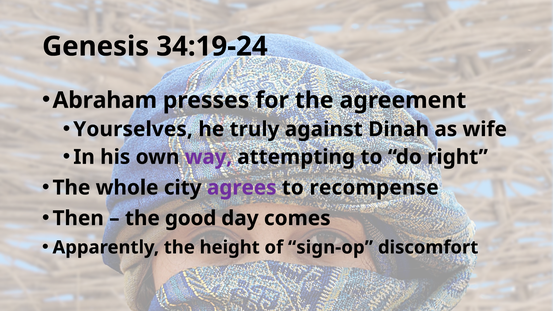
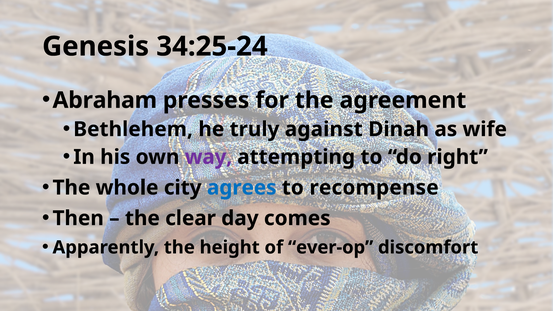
34:19-24: 34:19-24 -> 34:25-24
Yourselves: Yourselves -> Bethlehem
agrees colour: purple -> blue
good: good -> clear
sign-op: sign-op -> ever-op
